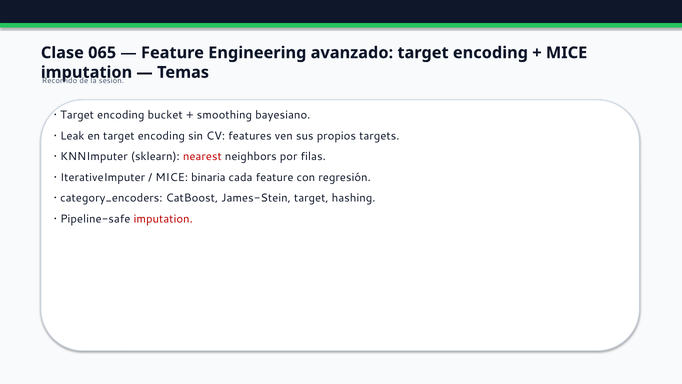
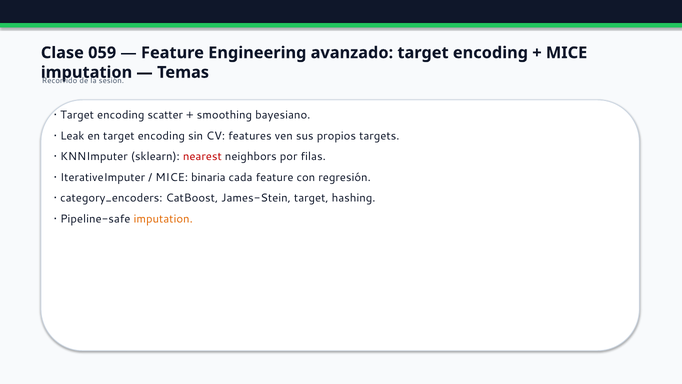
065: 065 -> 059
bucket: bucket -> scatter
imputation at (163, 219) colour: red -> orange
